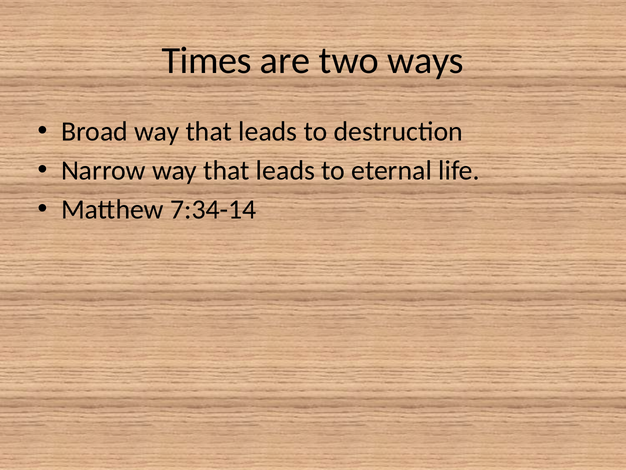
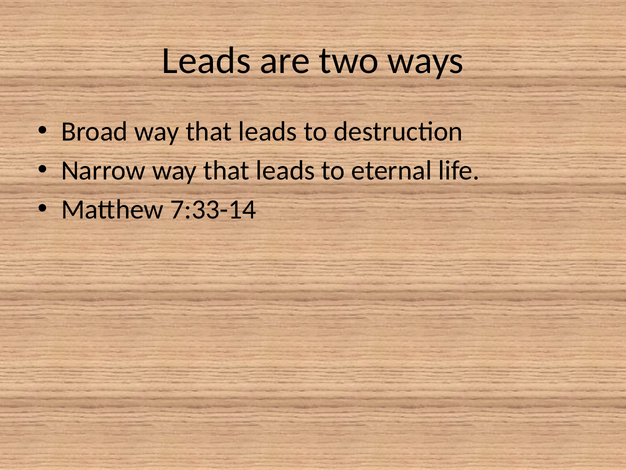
Times at (207, 61): Times -> Leads
7:34-14: 7:34-14 -> 7:33-14
